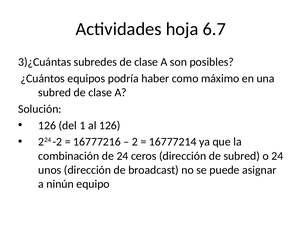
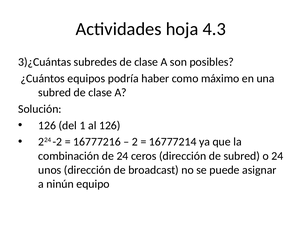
6.7: 6.7 -> 4.3
